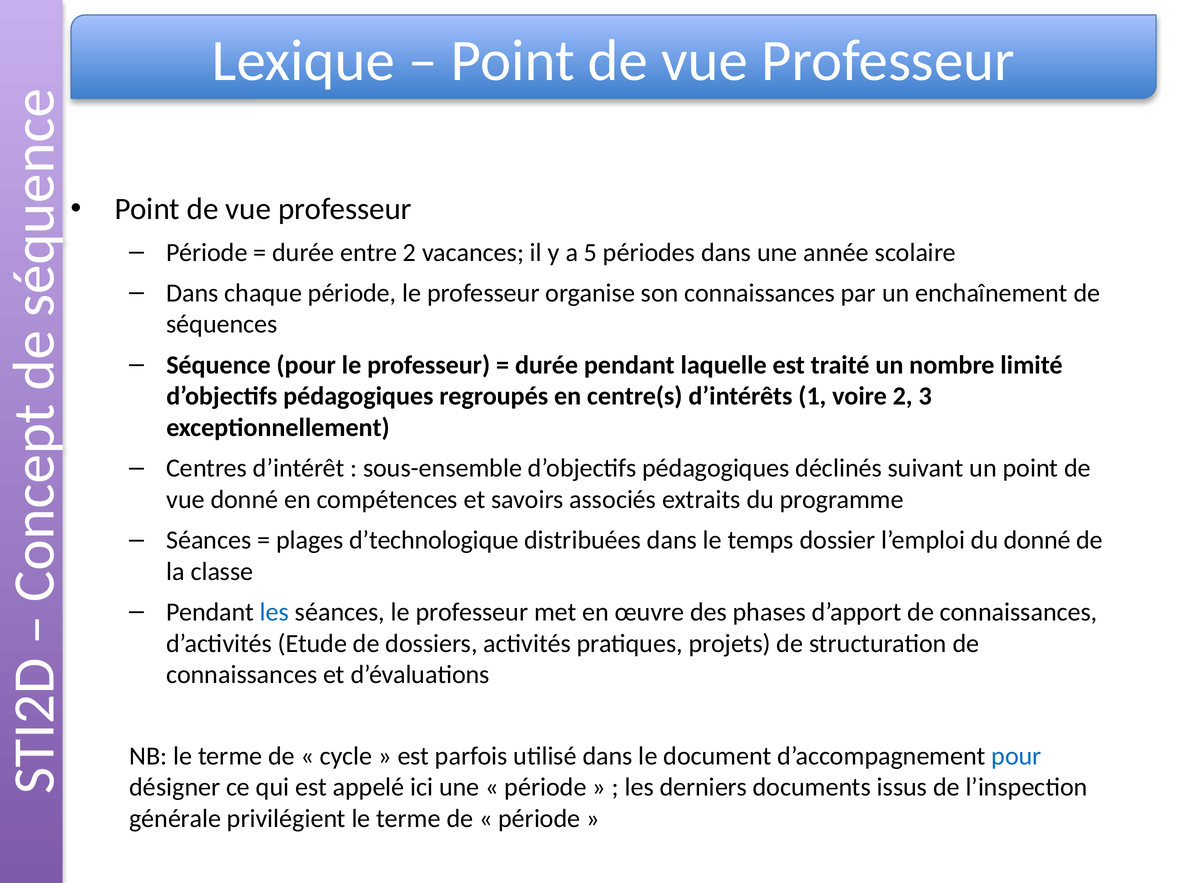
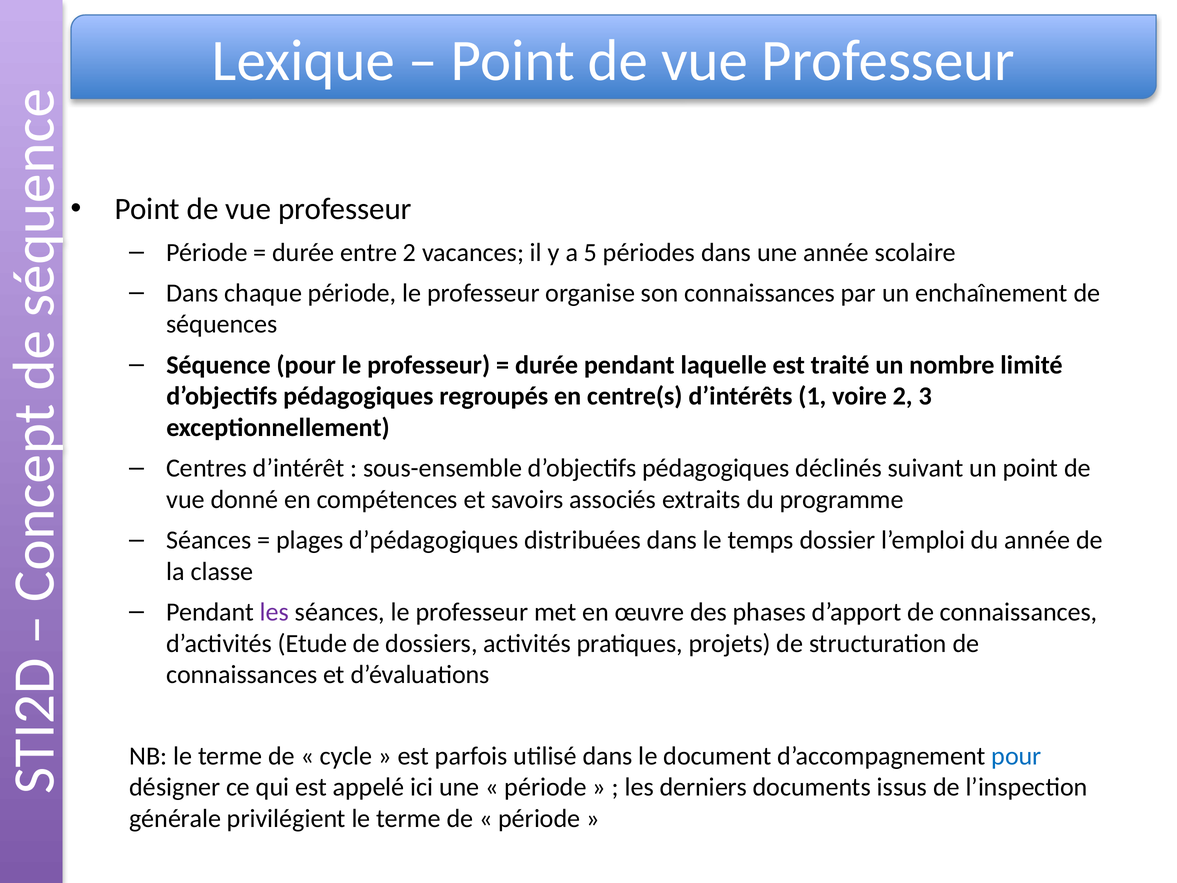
d’technologique: d’technologique -> d’pédagogiques
du donné: donné -> année
les at (274, 612) colour: blue -> purple
